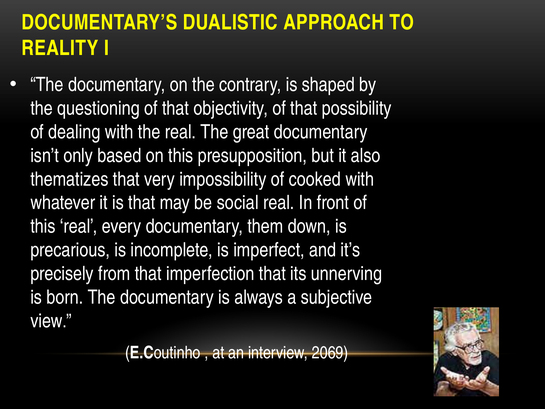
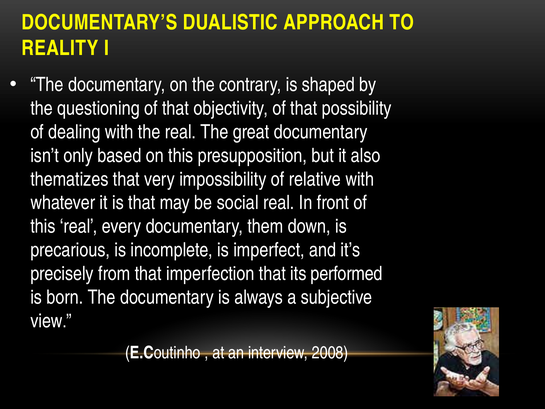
cooked: cooked -> relative
unnerving: unnerving -> performed
2069: 2069 -> 2008
